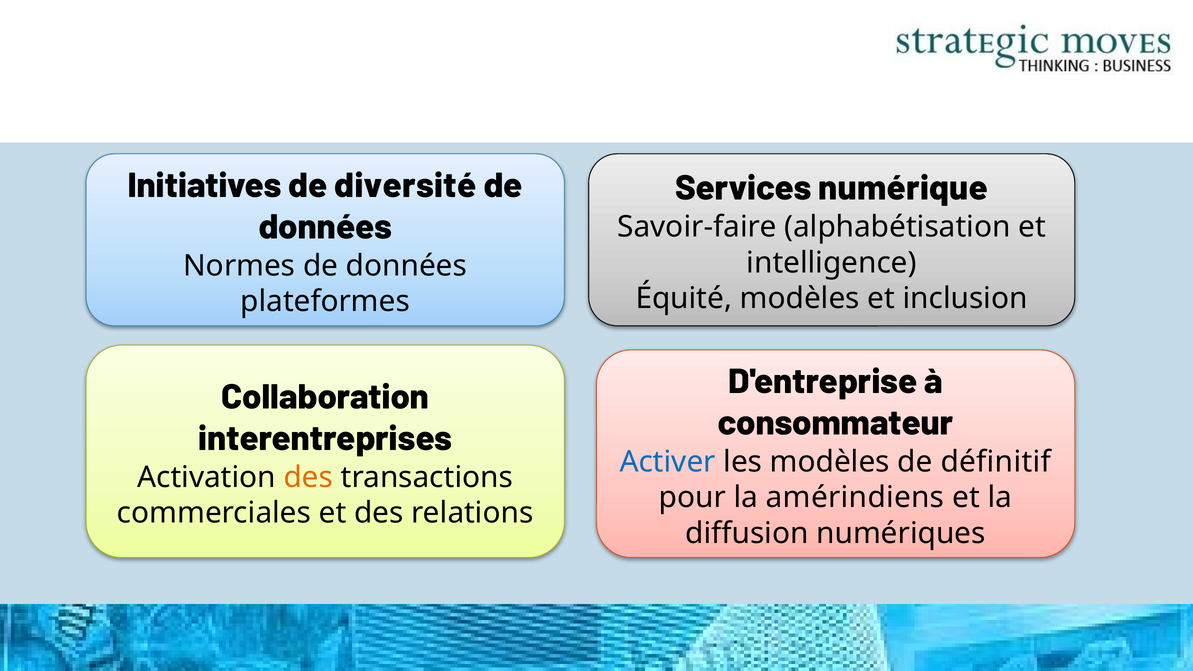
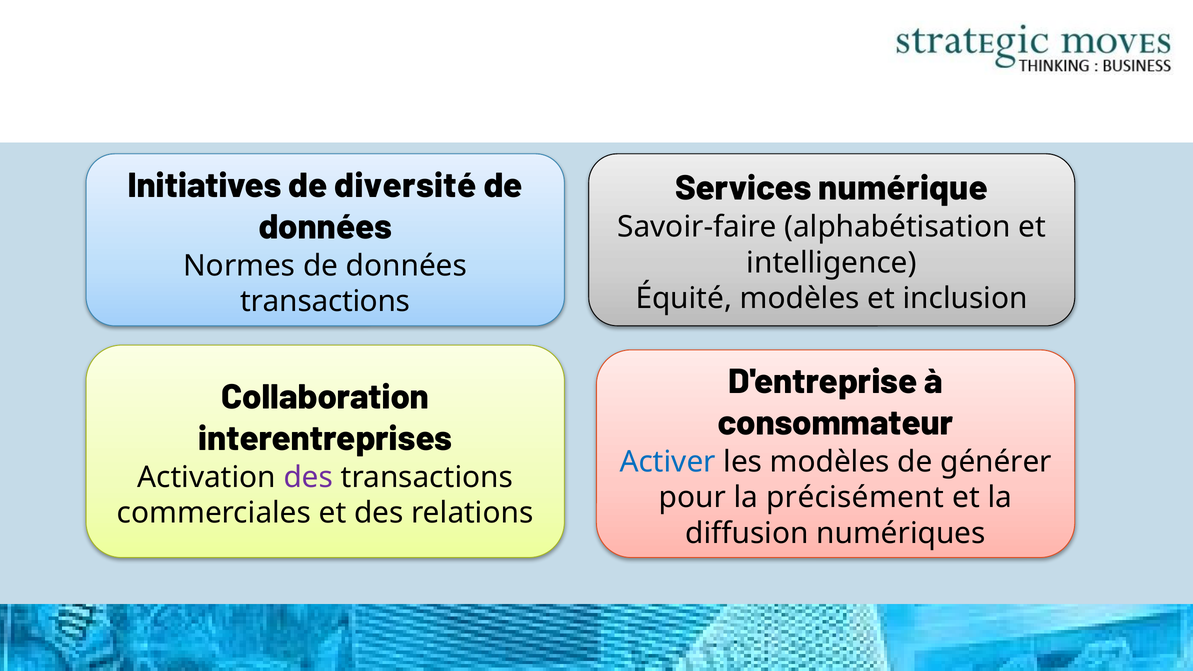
plateformes at (325, 302): plateformes -> transactions
définitif: définitif -> générer
des at (308, 477) colour: orange -> purple
amérindiens: amérindiens -> précisément
